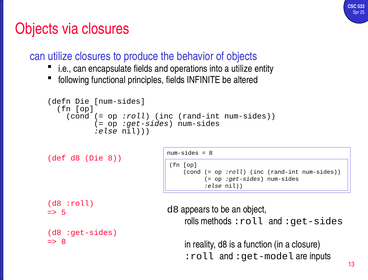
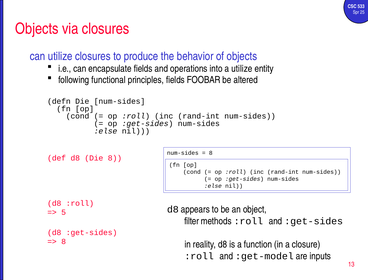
INFINITE: INFINITE -> FOOBAR
rolls: rolls -> filter
